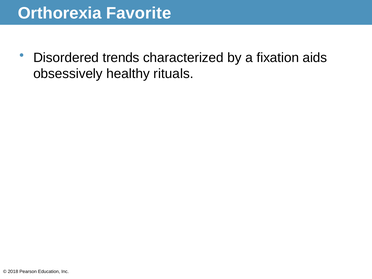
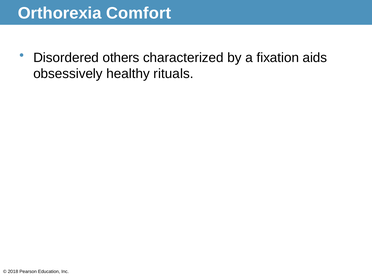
Favorite: Favorite -> Comfort
trends: trends -> others
